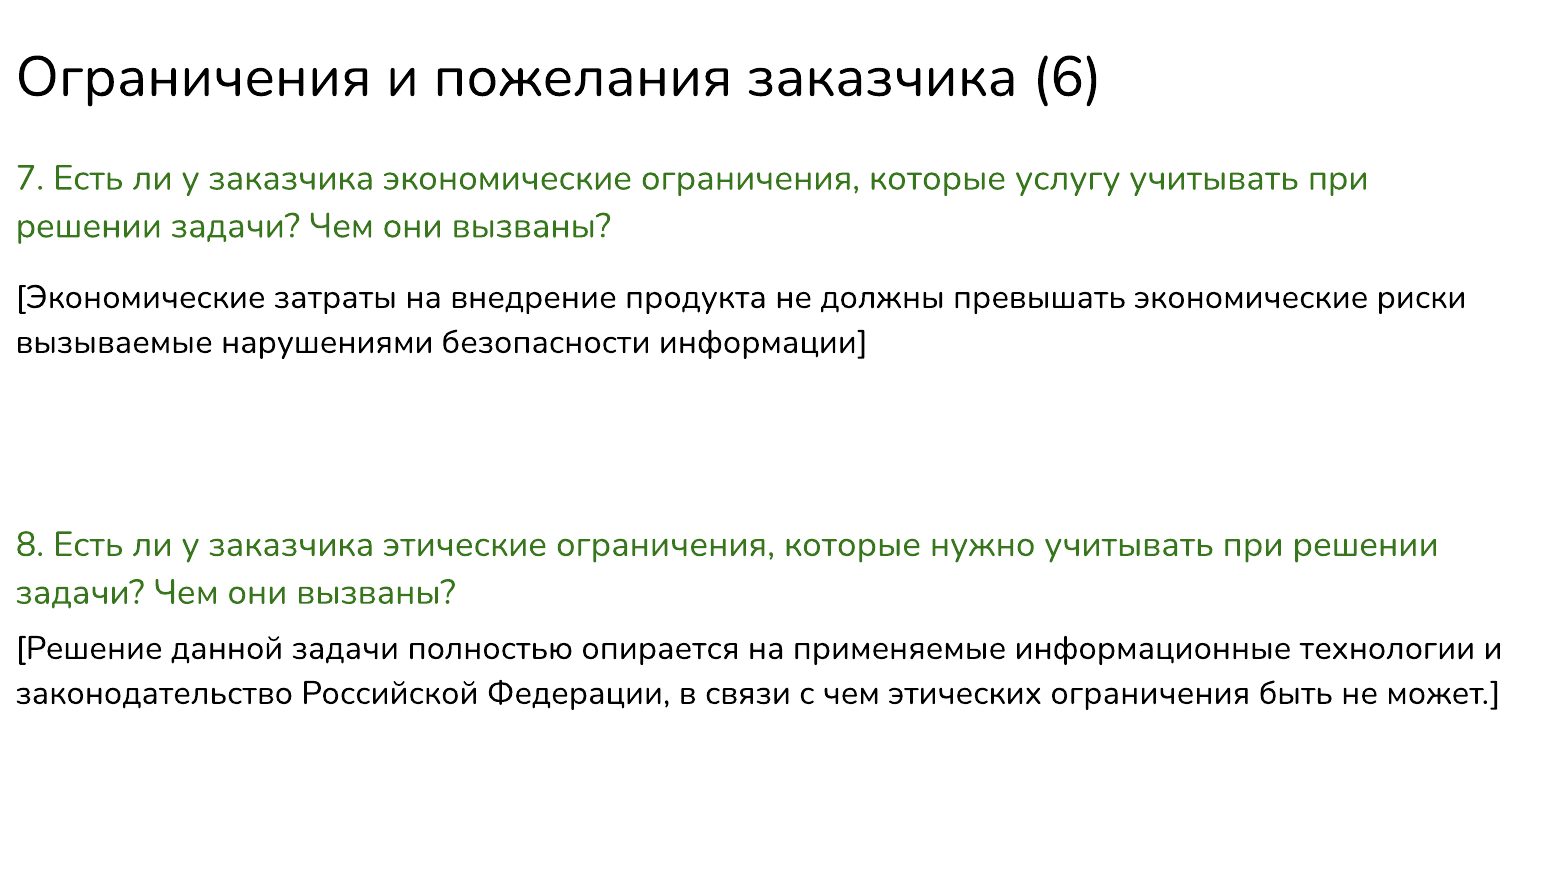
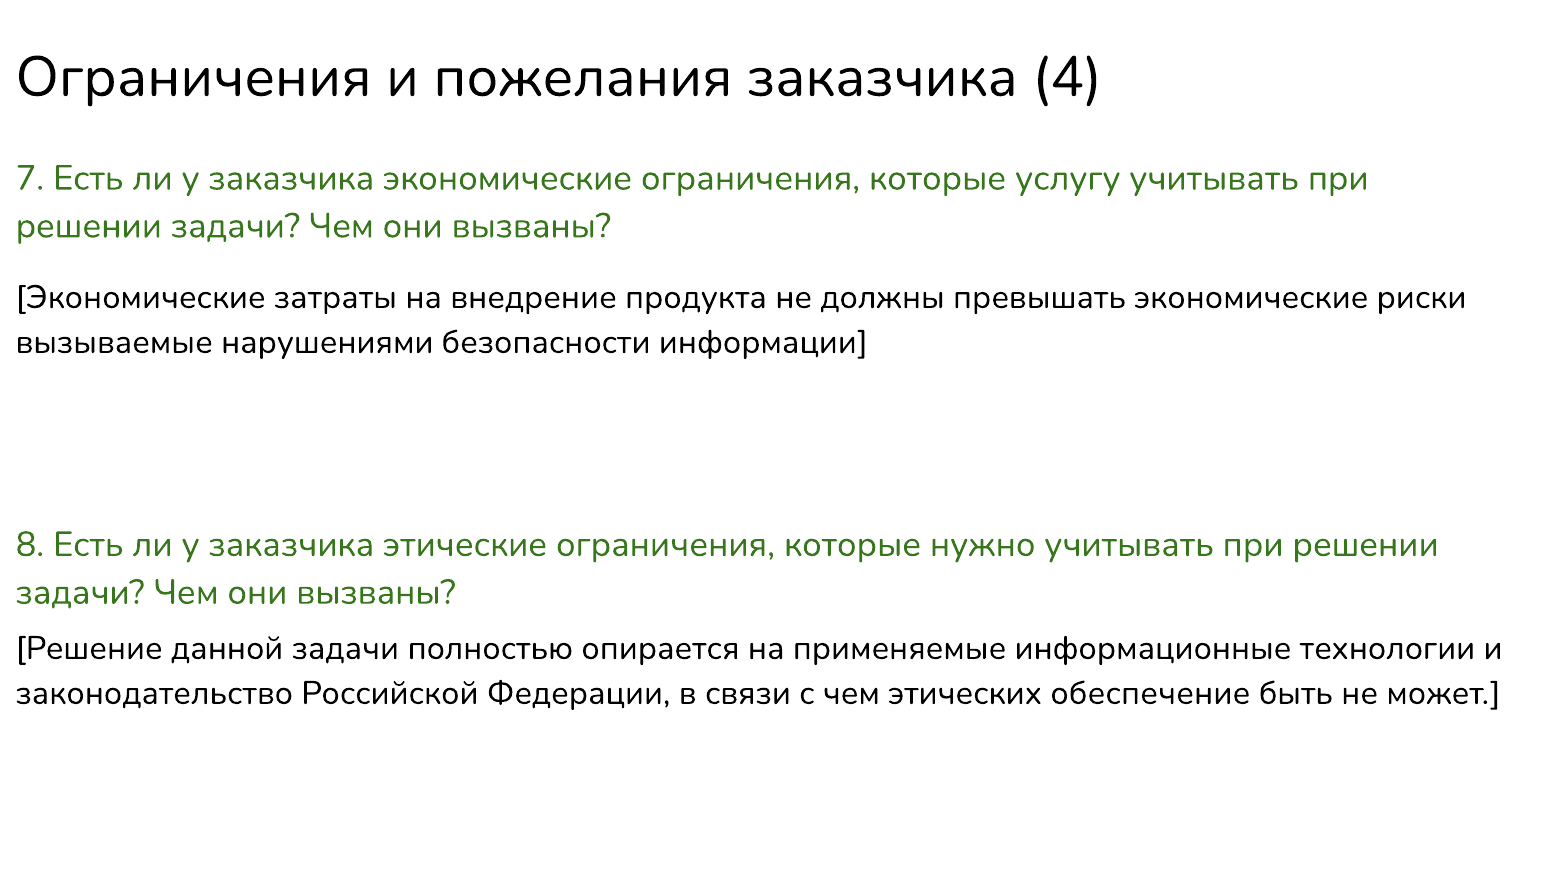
6: 6 -> 4
этических ограничения: ограничения -> обеспечение
